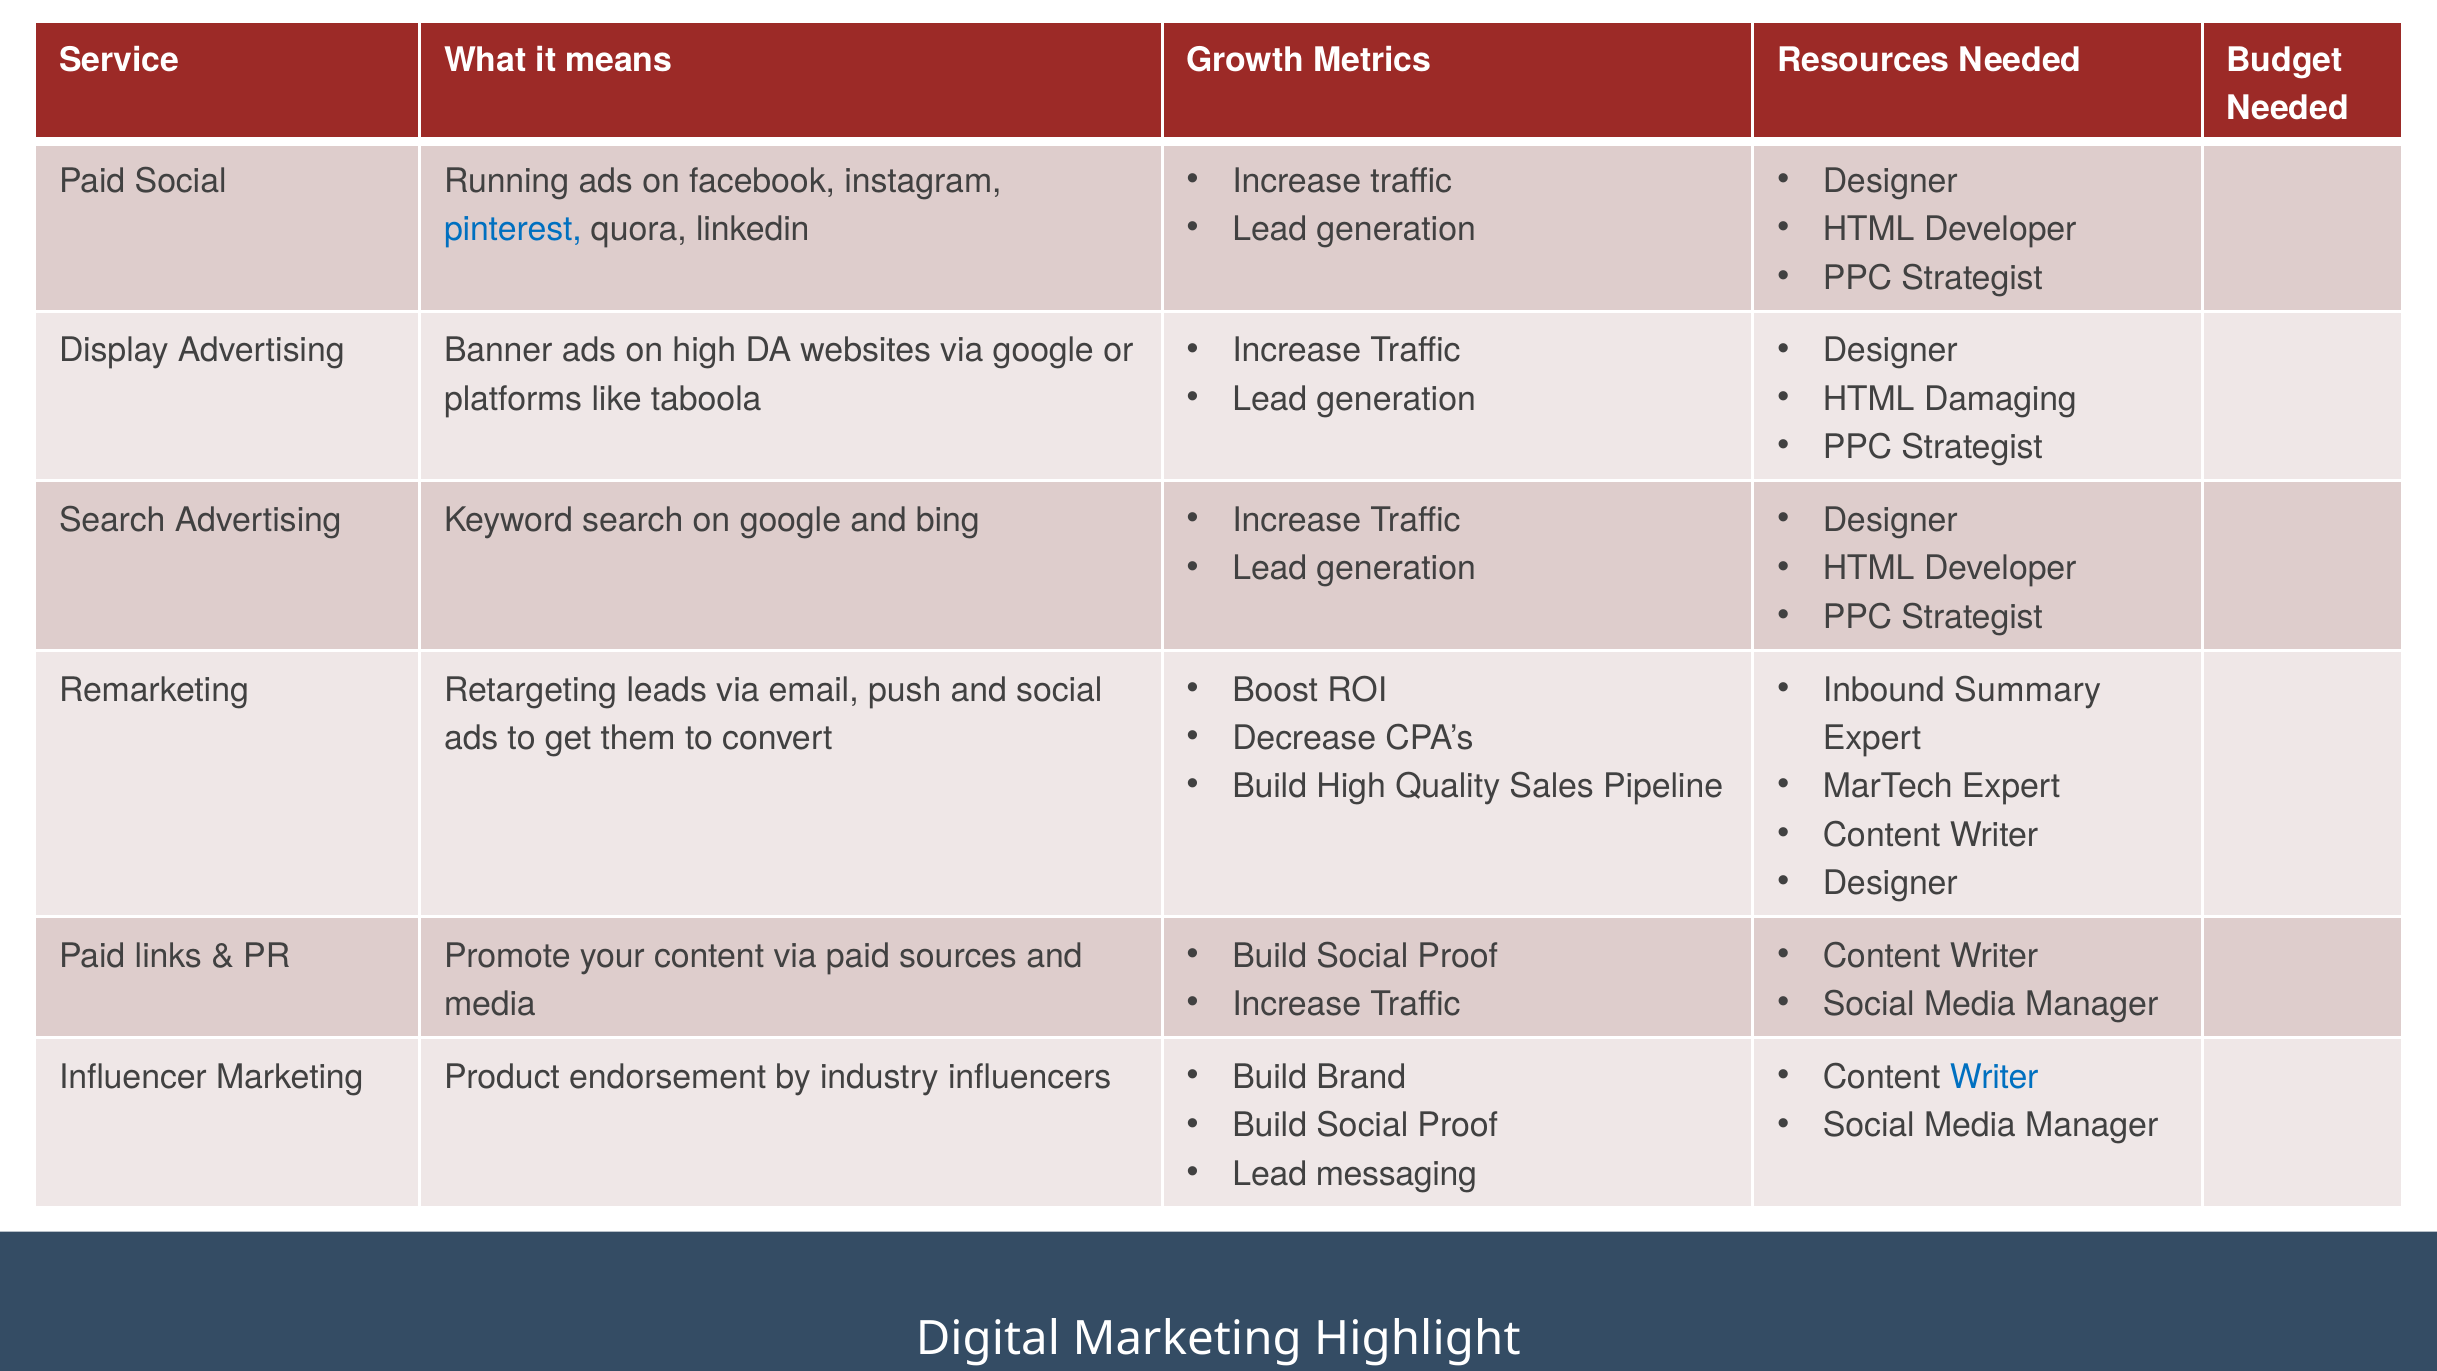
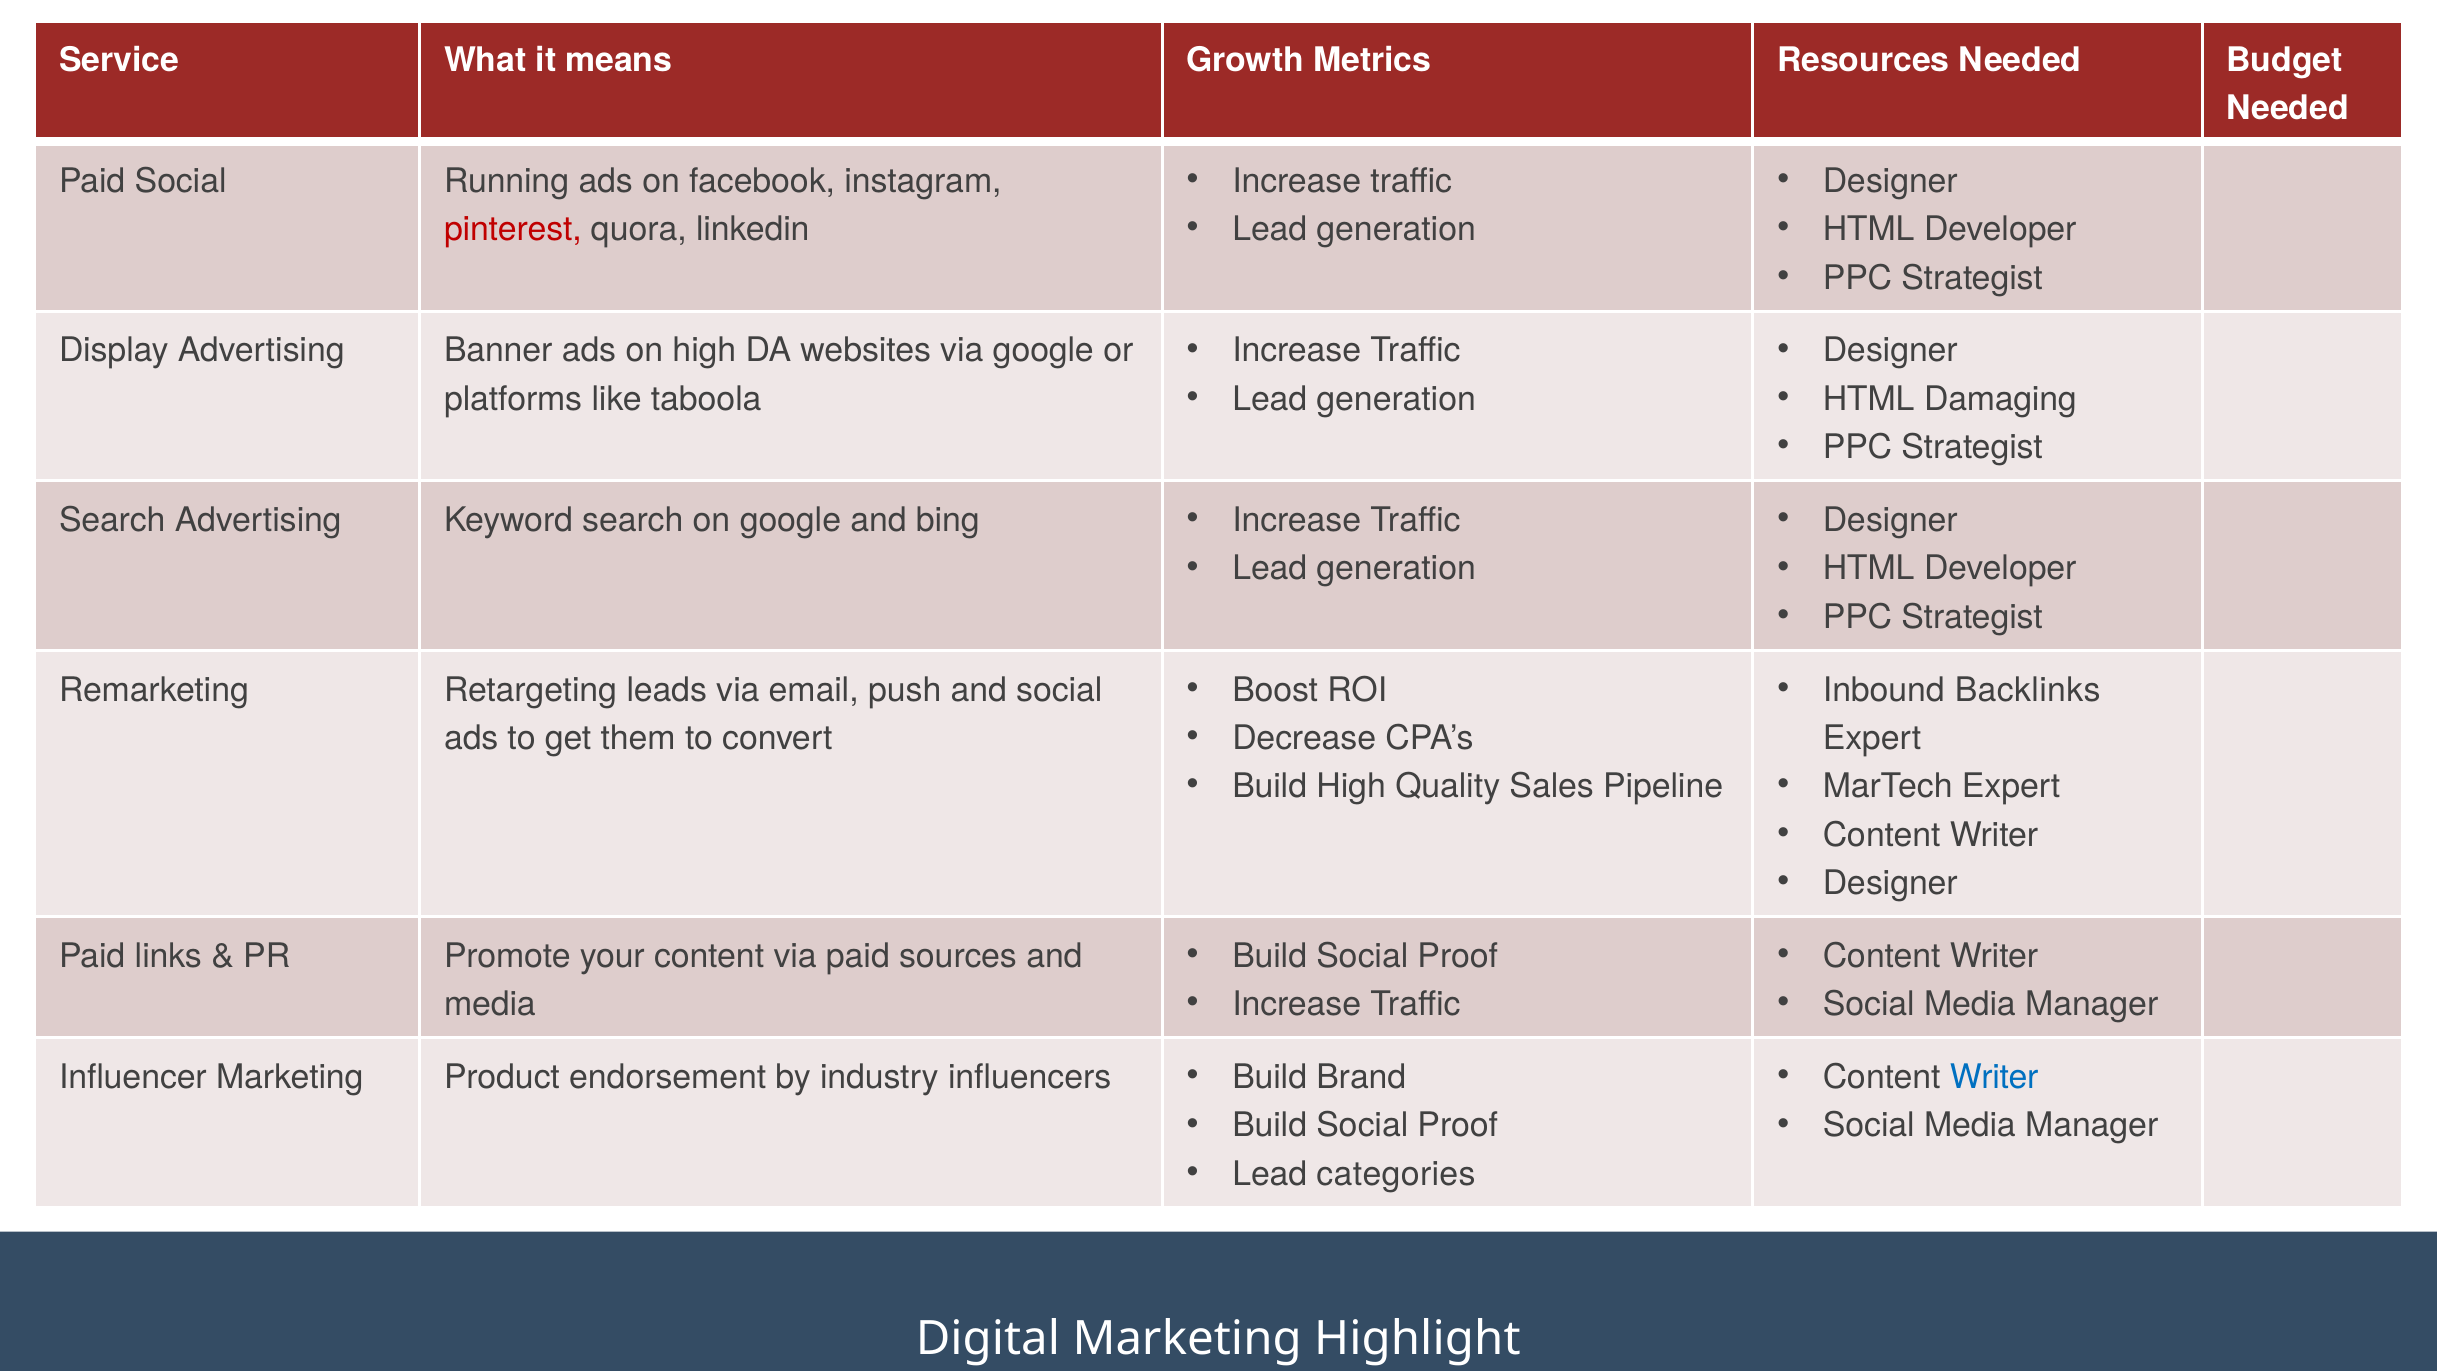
pinterest colour: blue -> red
Summary: Summary -> Backlinks
messaging: messaging -> categories
